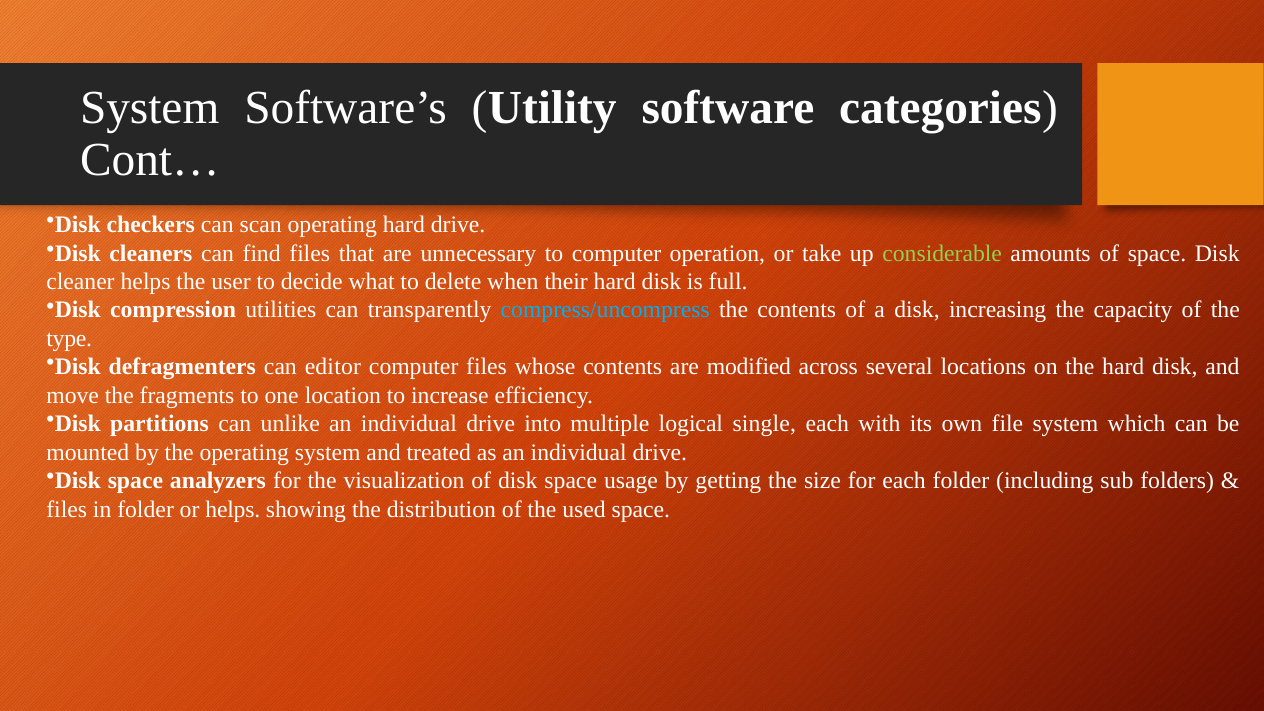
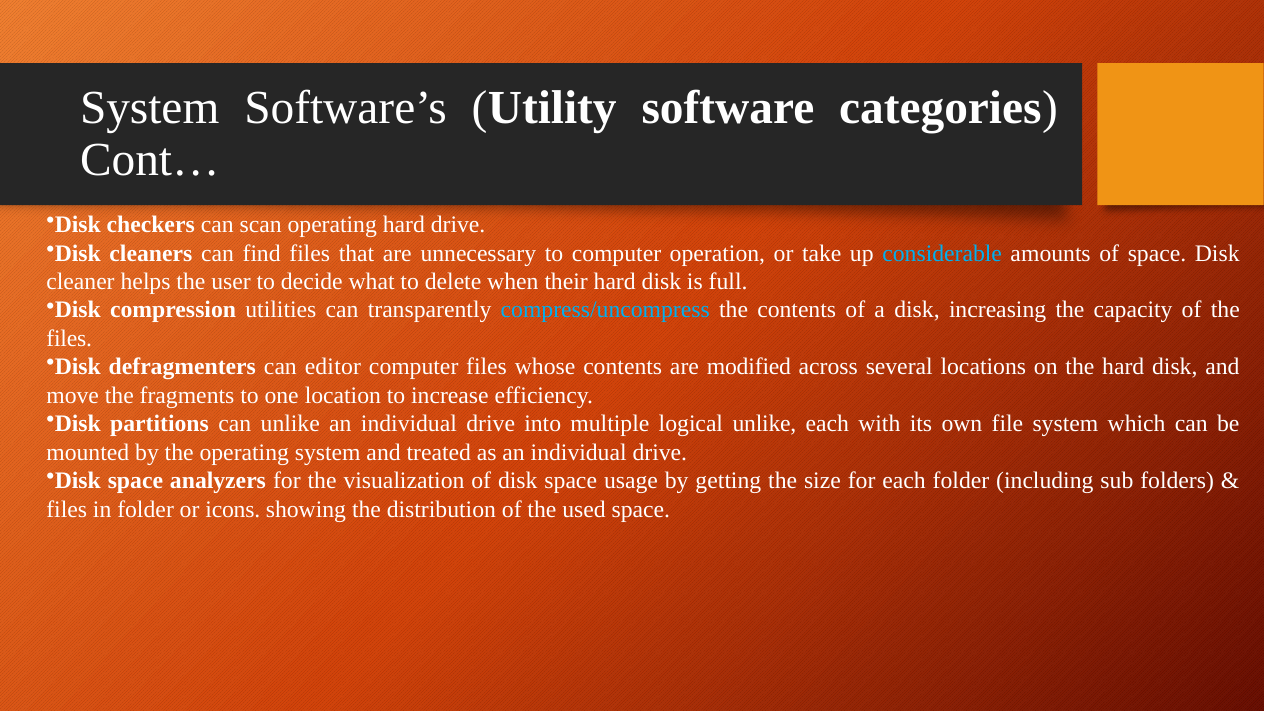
considerable colour: light green -> light blue
type at (69, 339): type -> files
logical single: single -> unlike
or helps: helps -> icons
